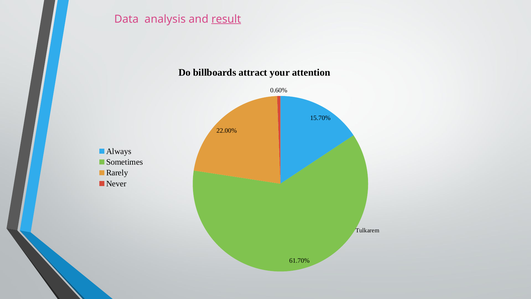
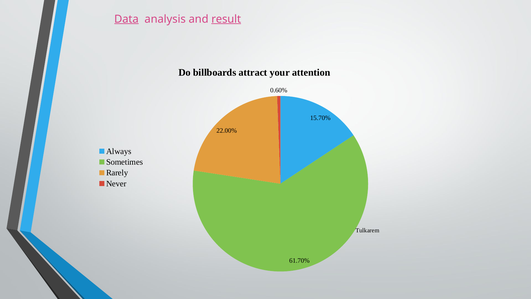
Data underline: none -> present
